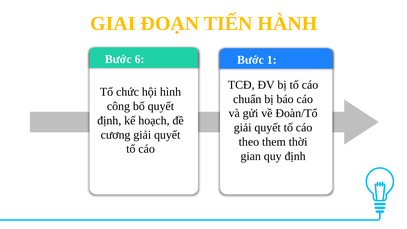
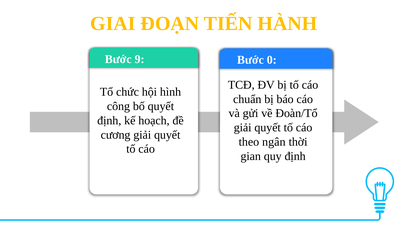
6: 6 -> 9
1: 1 -> 0
them: them -> ngân
